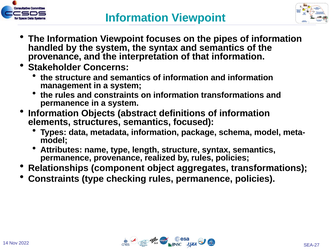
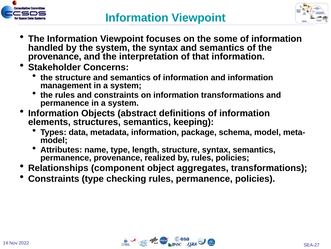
pipes: pipes -> some
focused: focused -> keeping
